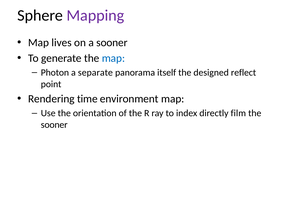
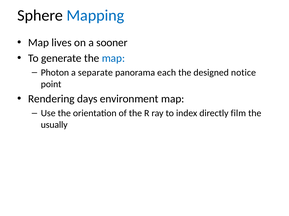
Mapping colour: purple -> blue
itself: itself -> each
reflect: reflect -> notice
time: time -> days
sooner at (54, 125): sooner -> usually
